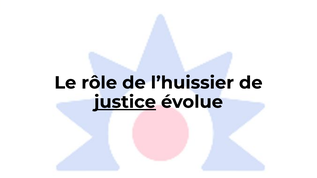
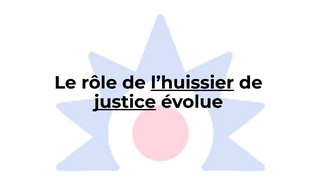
l’huissier underline: none -> present
